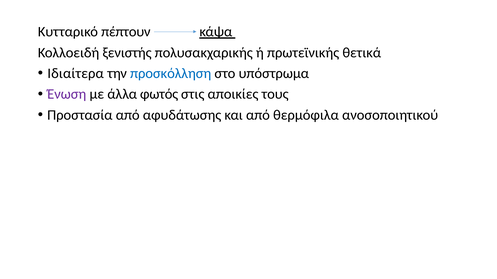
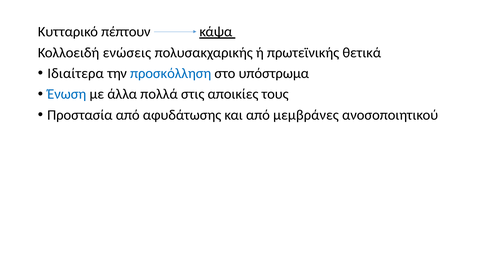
ξενιστής: ξενιστής -> ενώσεις
Ένωση colour: purple -> blue
φωτός: φωτός -> πολλά
θερμόφιλα: θερμόφιλα -> μεμβράνες
